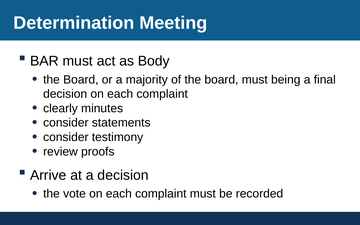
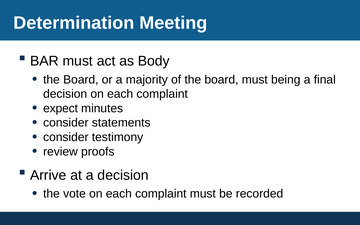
clearly: clearly -> expect
